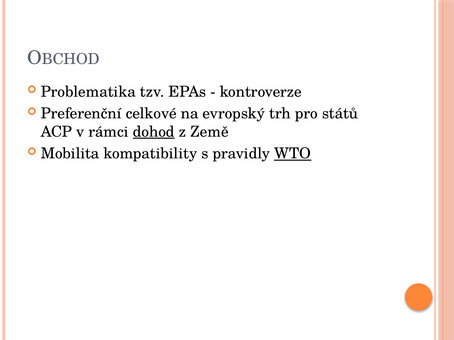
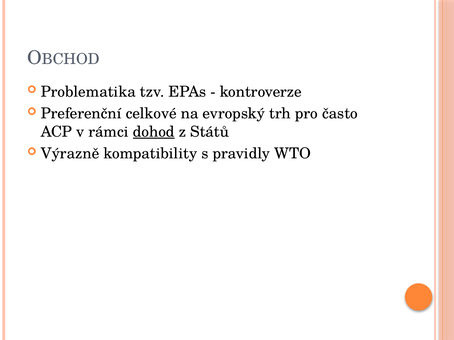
států: států -> často
Země: Země -> Států
Mobilita: Mobilita -> Výrazně
WTO underline: present -> none
